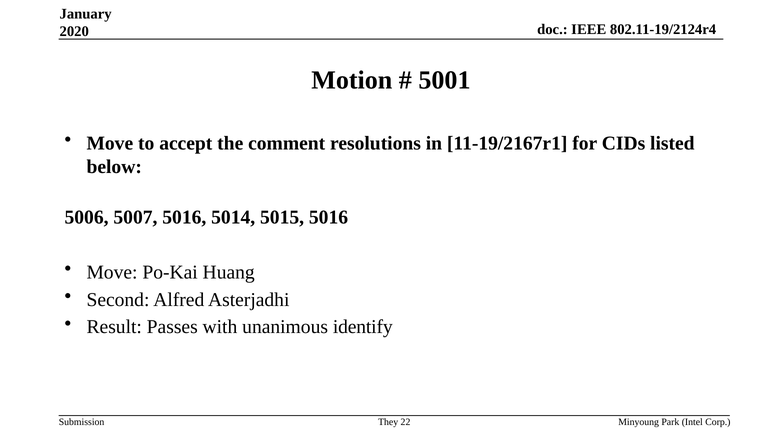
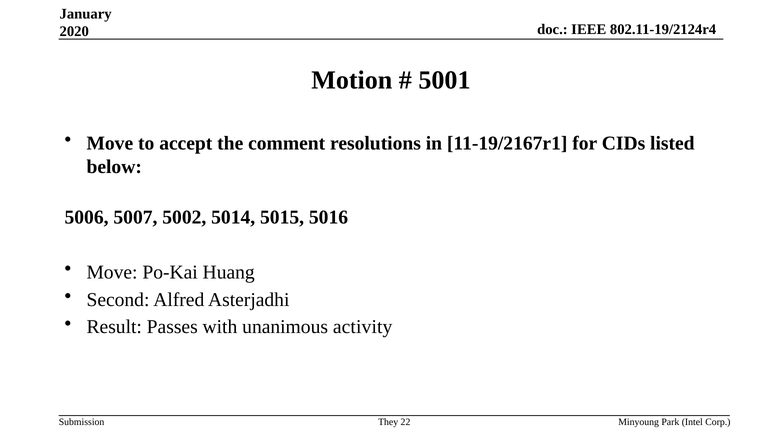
5007 5016: 5016 -> 5002
identify: identify -> activity
